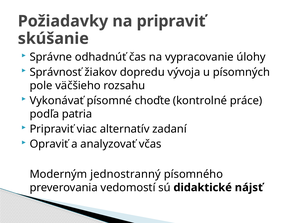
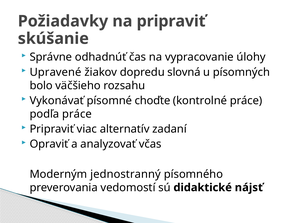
Správnosť: Správnosť -> Upravené
vývoja: vývoja -> slovná
pole: pole -> bolo
podľa patria: patria -> práce
